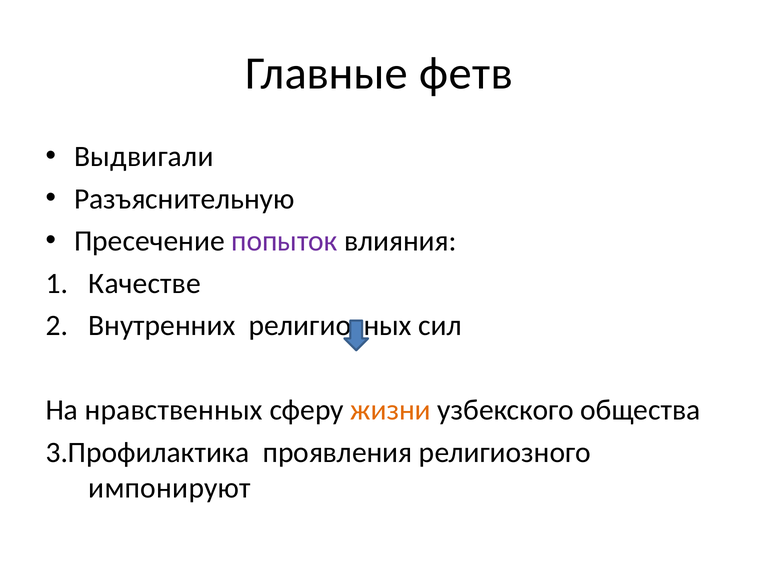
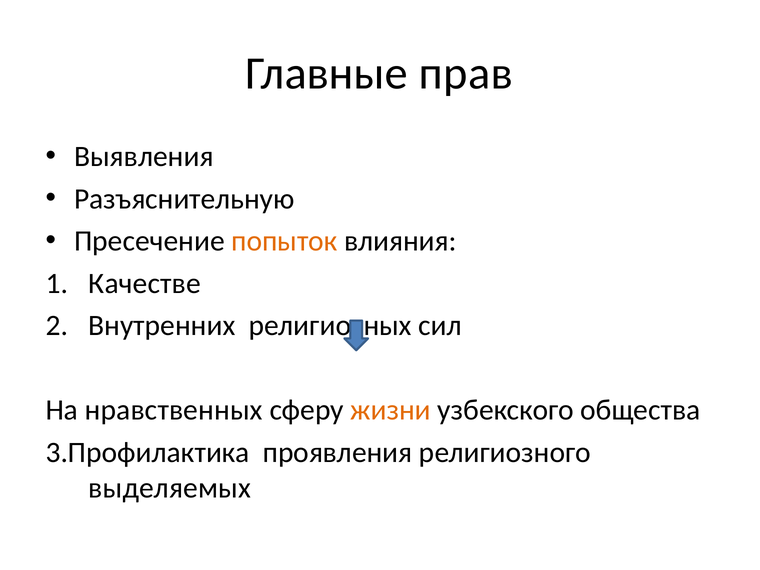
фетв: фетв -> прав
Выдвигали: Выдвигали -> Выявления
попыток colour: purple -> orange
импонируют: импонируют -> выделяемых
